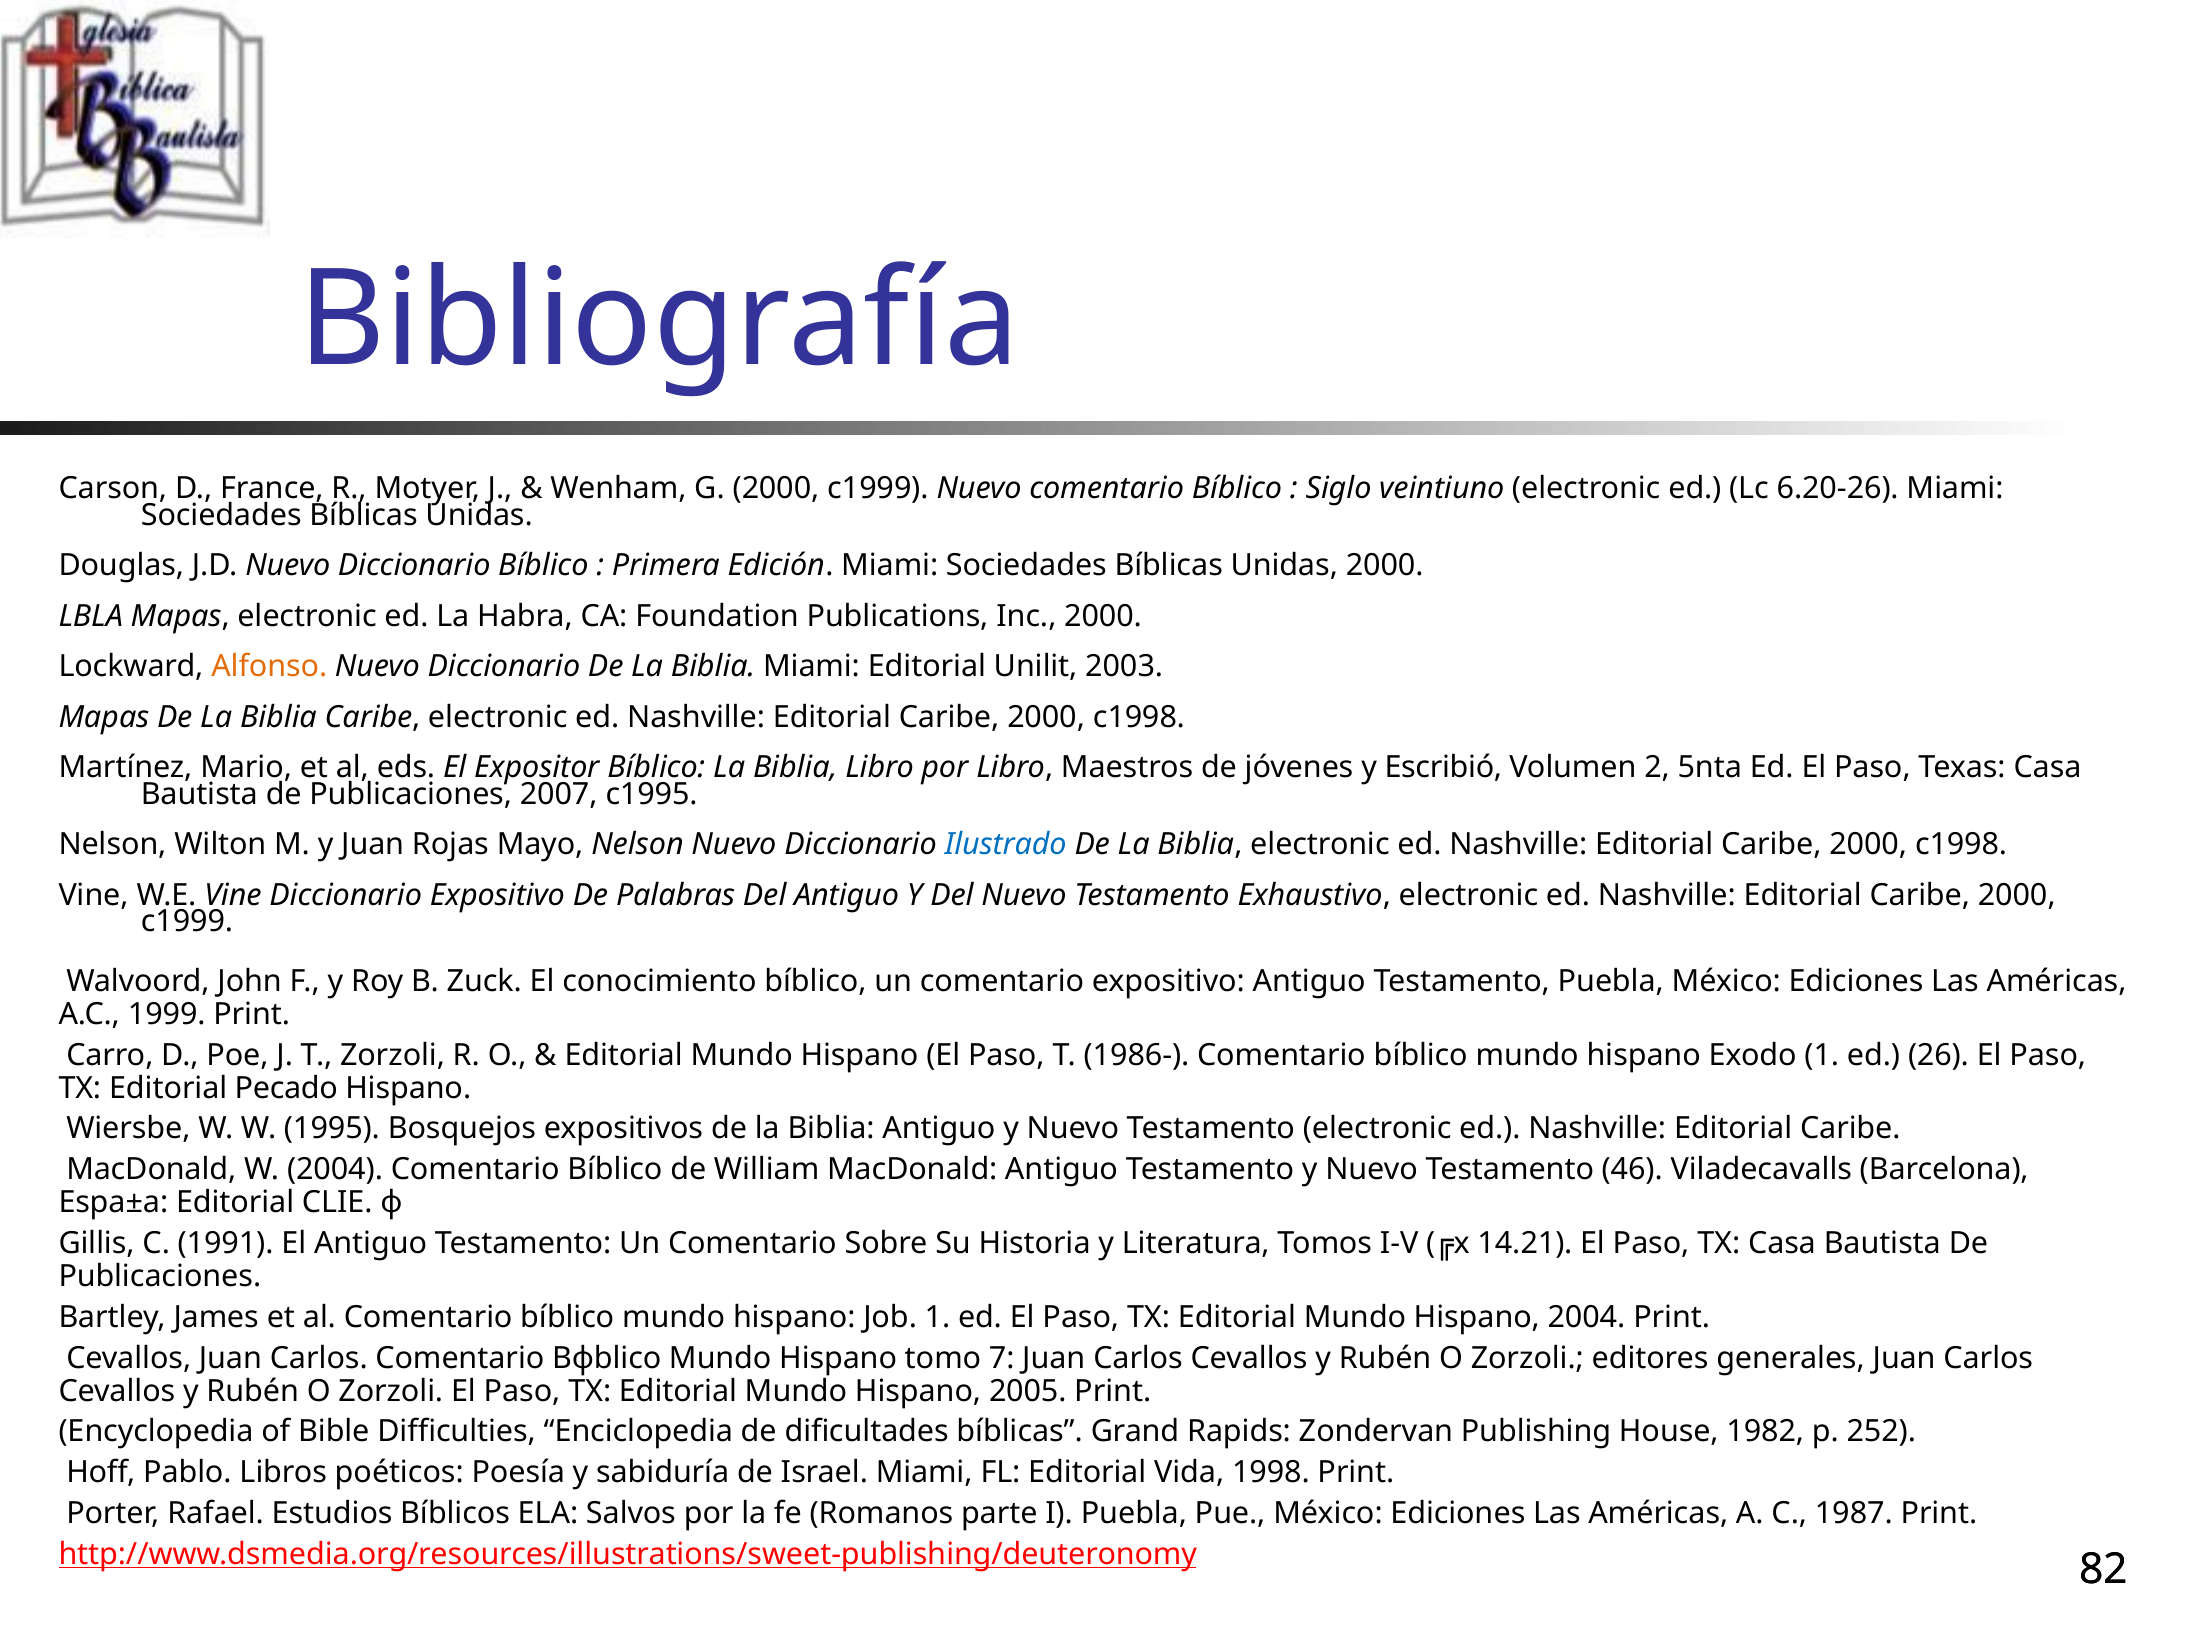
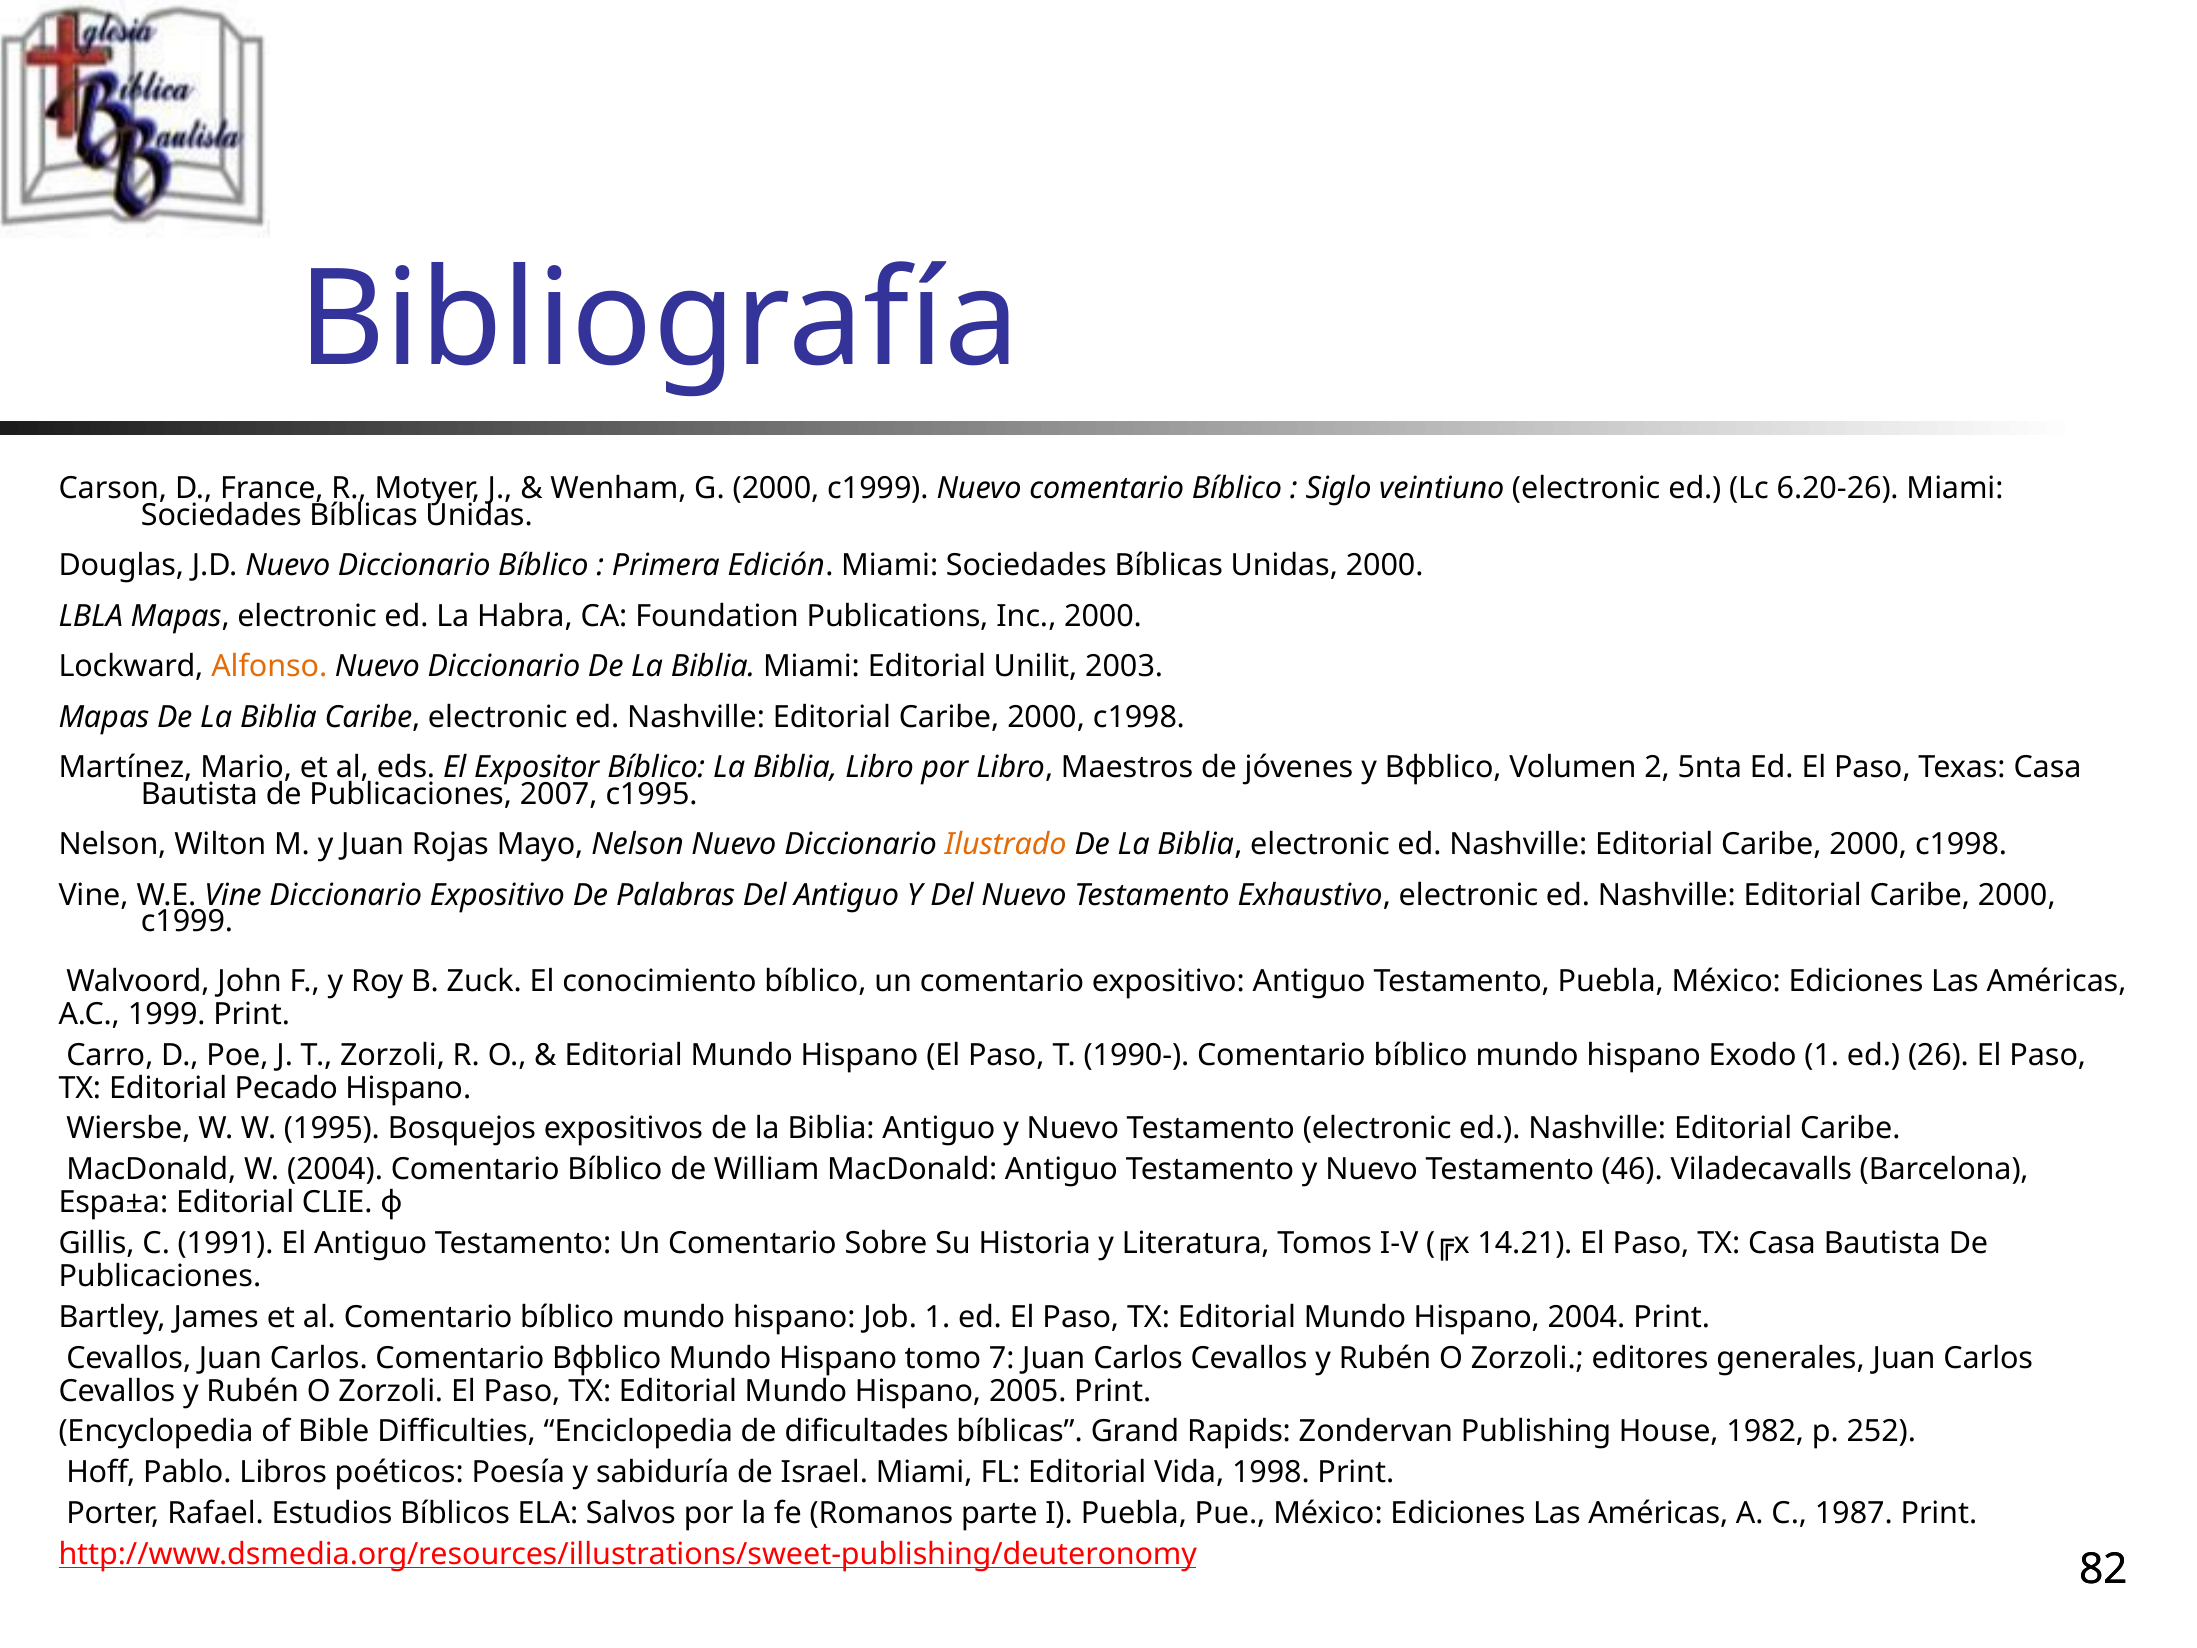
y Escribió: Escribió -> Bφblico
Ilustrado colour: blue -> orange
1986-: 1986- -> 1990-
